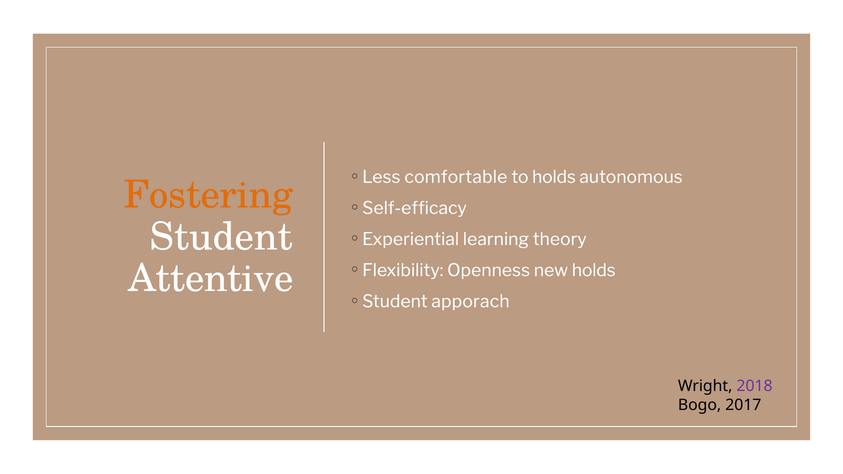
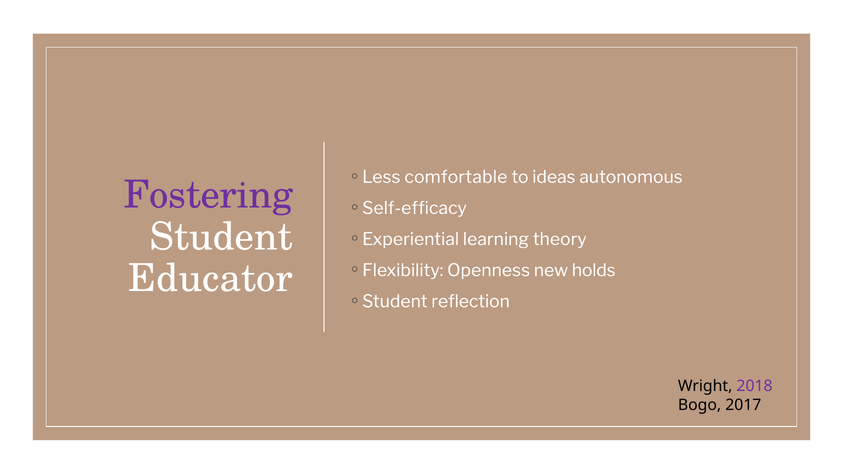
to holds: holds -> ideas
Fostering colour: orange -> purple
Attentive: Attentive -> Educator
apporach: apporach -> reflection
